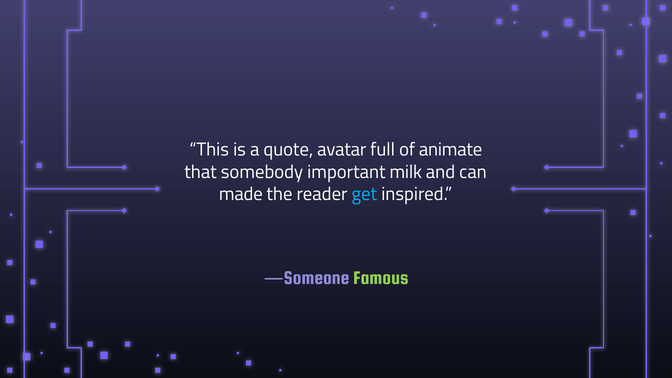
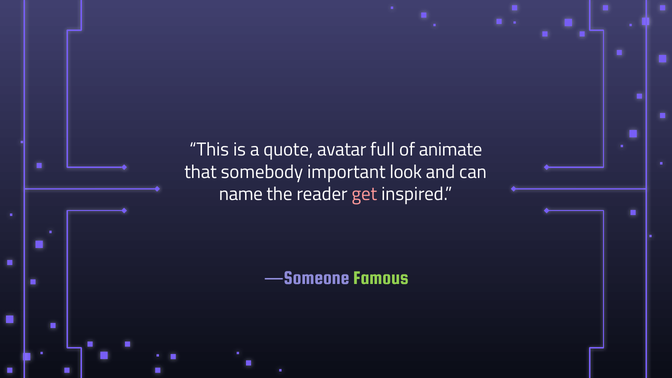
milk: milk -> look
made: made -> name
get colour: light blue -> pink
